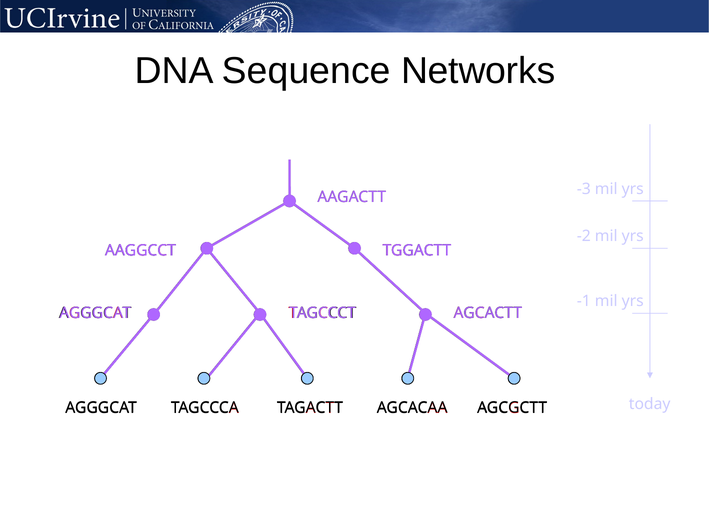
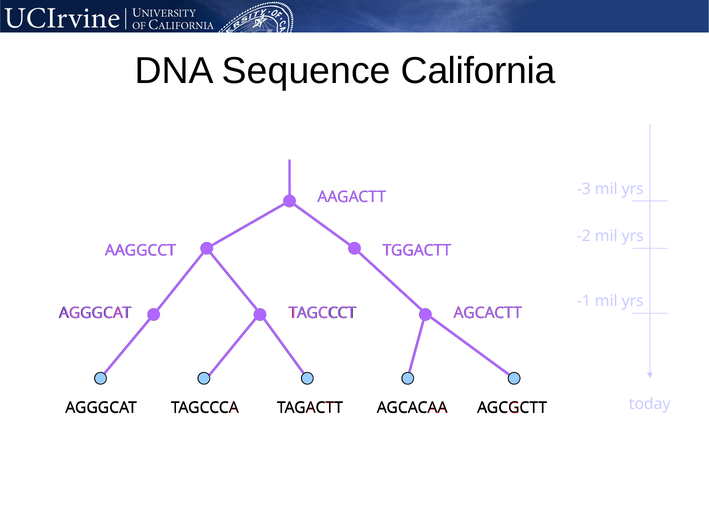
Networks: Networks -> California
